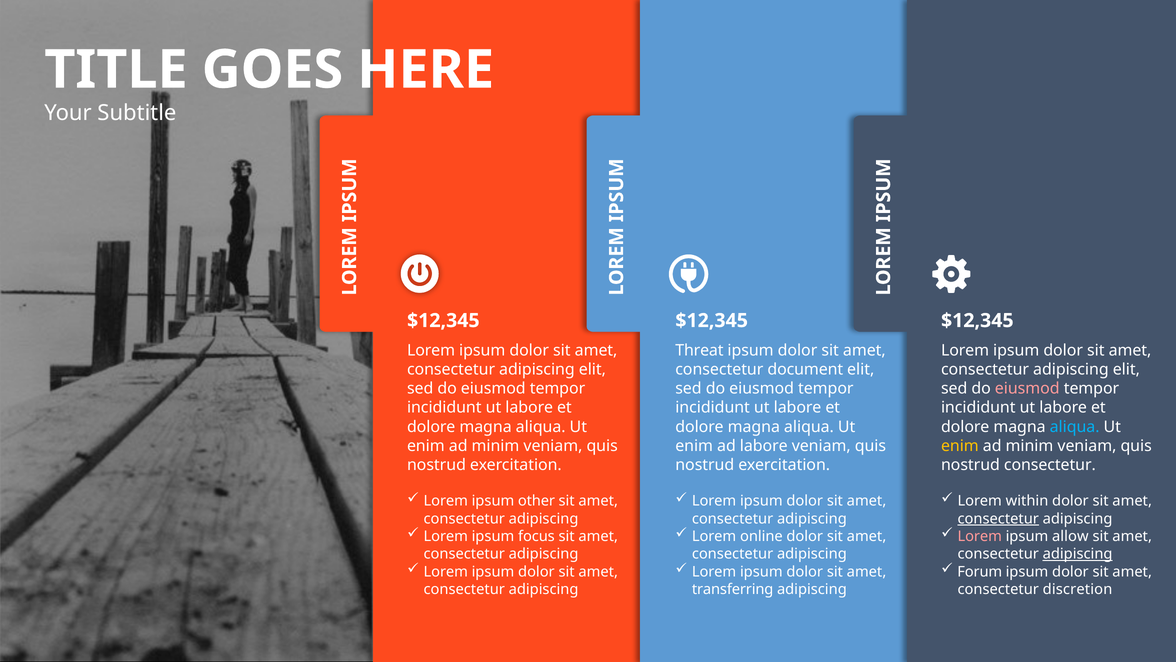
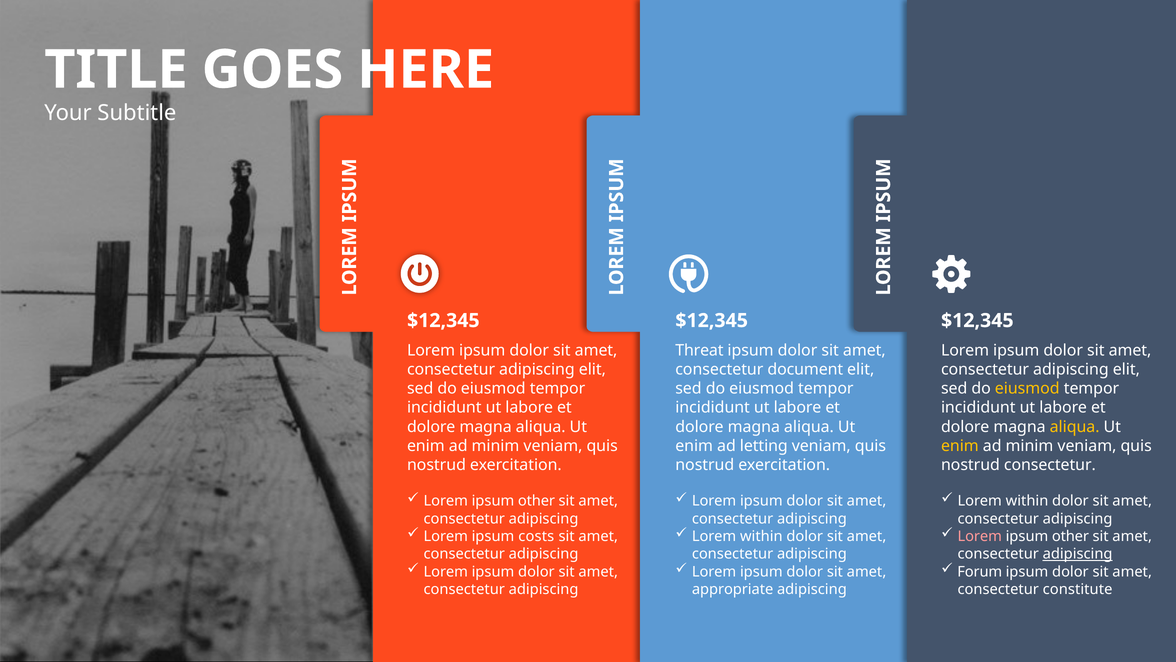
eiusmod at (1027, 388) colour: pink -> yellow
aliqua at (1075, 427) colour: light blue -> yellow
ad labore: labore -> letting
consectetur at (998, 518) underline: present -> none
focus: focus -> costs
online at (761, 536): online -> within
allow at (1070, 536): allow -> other
transferring: transferring -> appropriate
discretion: discretion -> constitute
